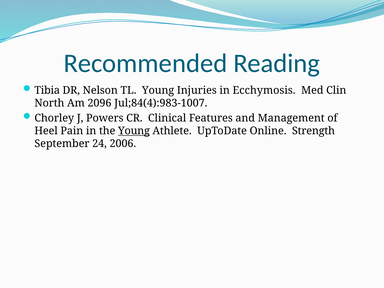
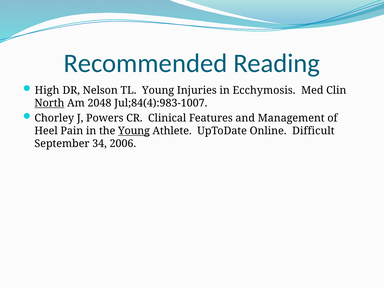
Tibia: Tibia -> High
North underline: none -> present
2096: 2096 -> 2048
Strength: Strength -> Difficult
24: 24 -> 34
